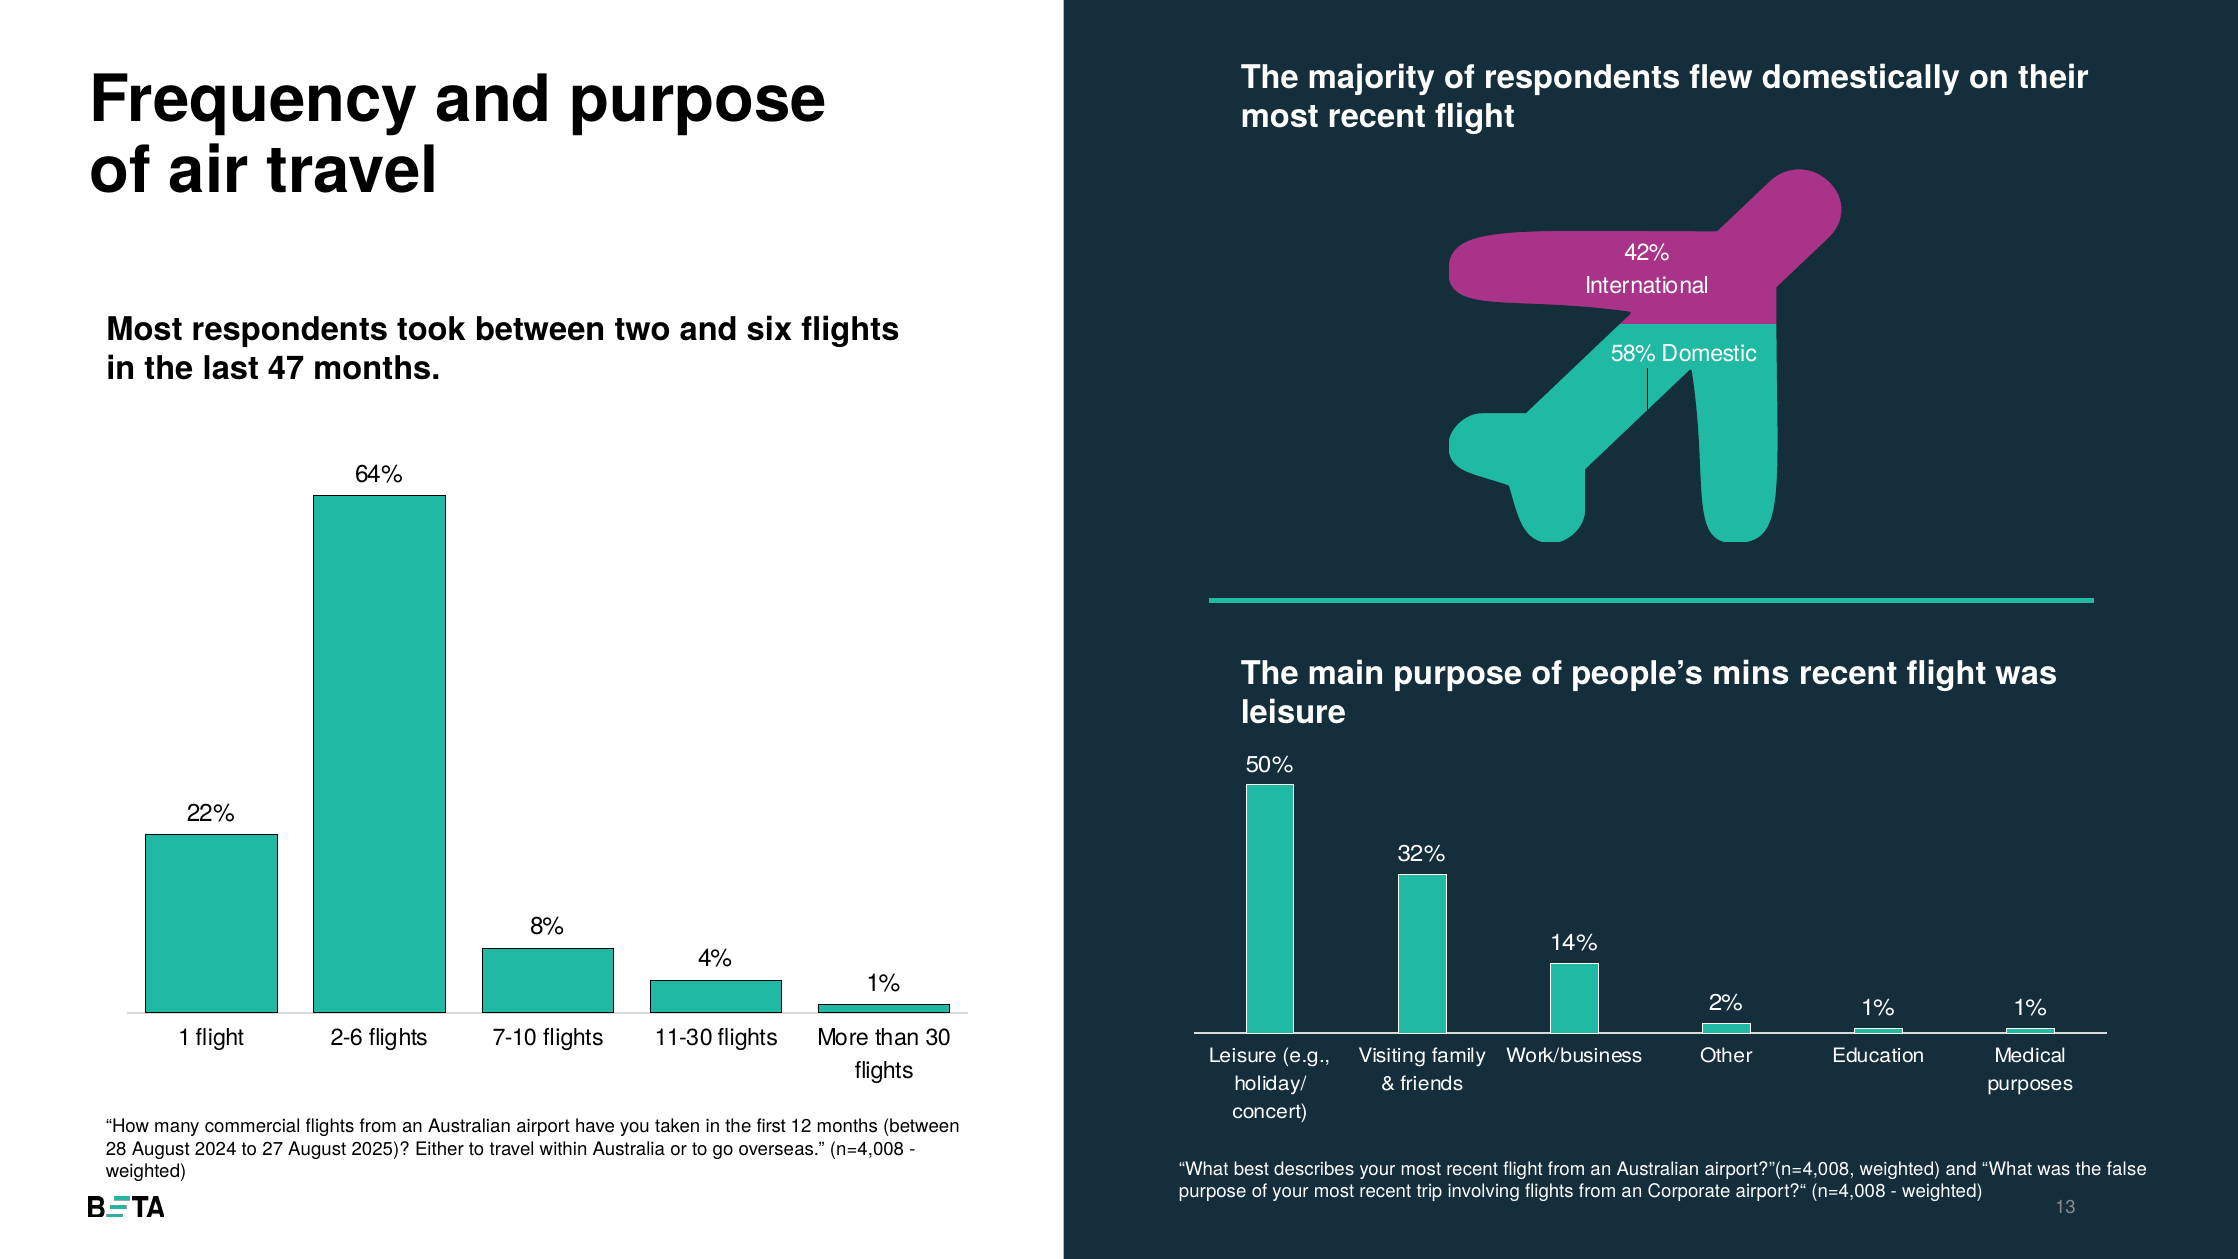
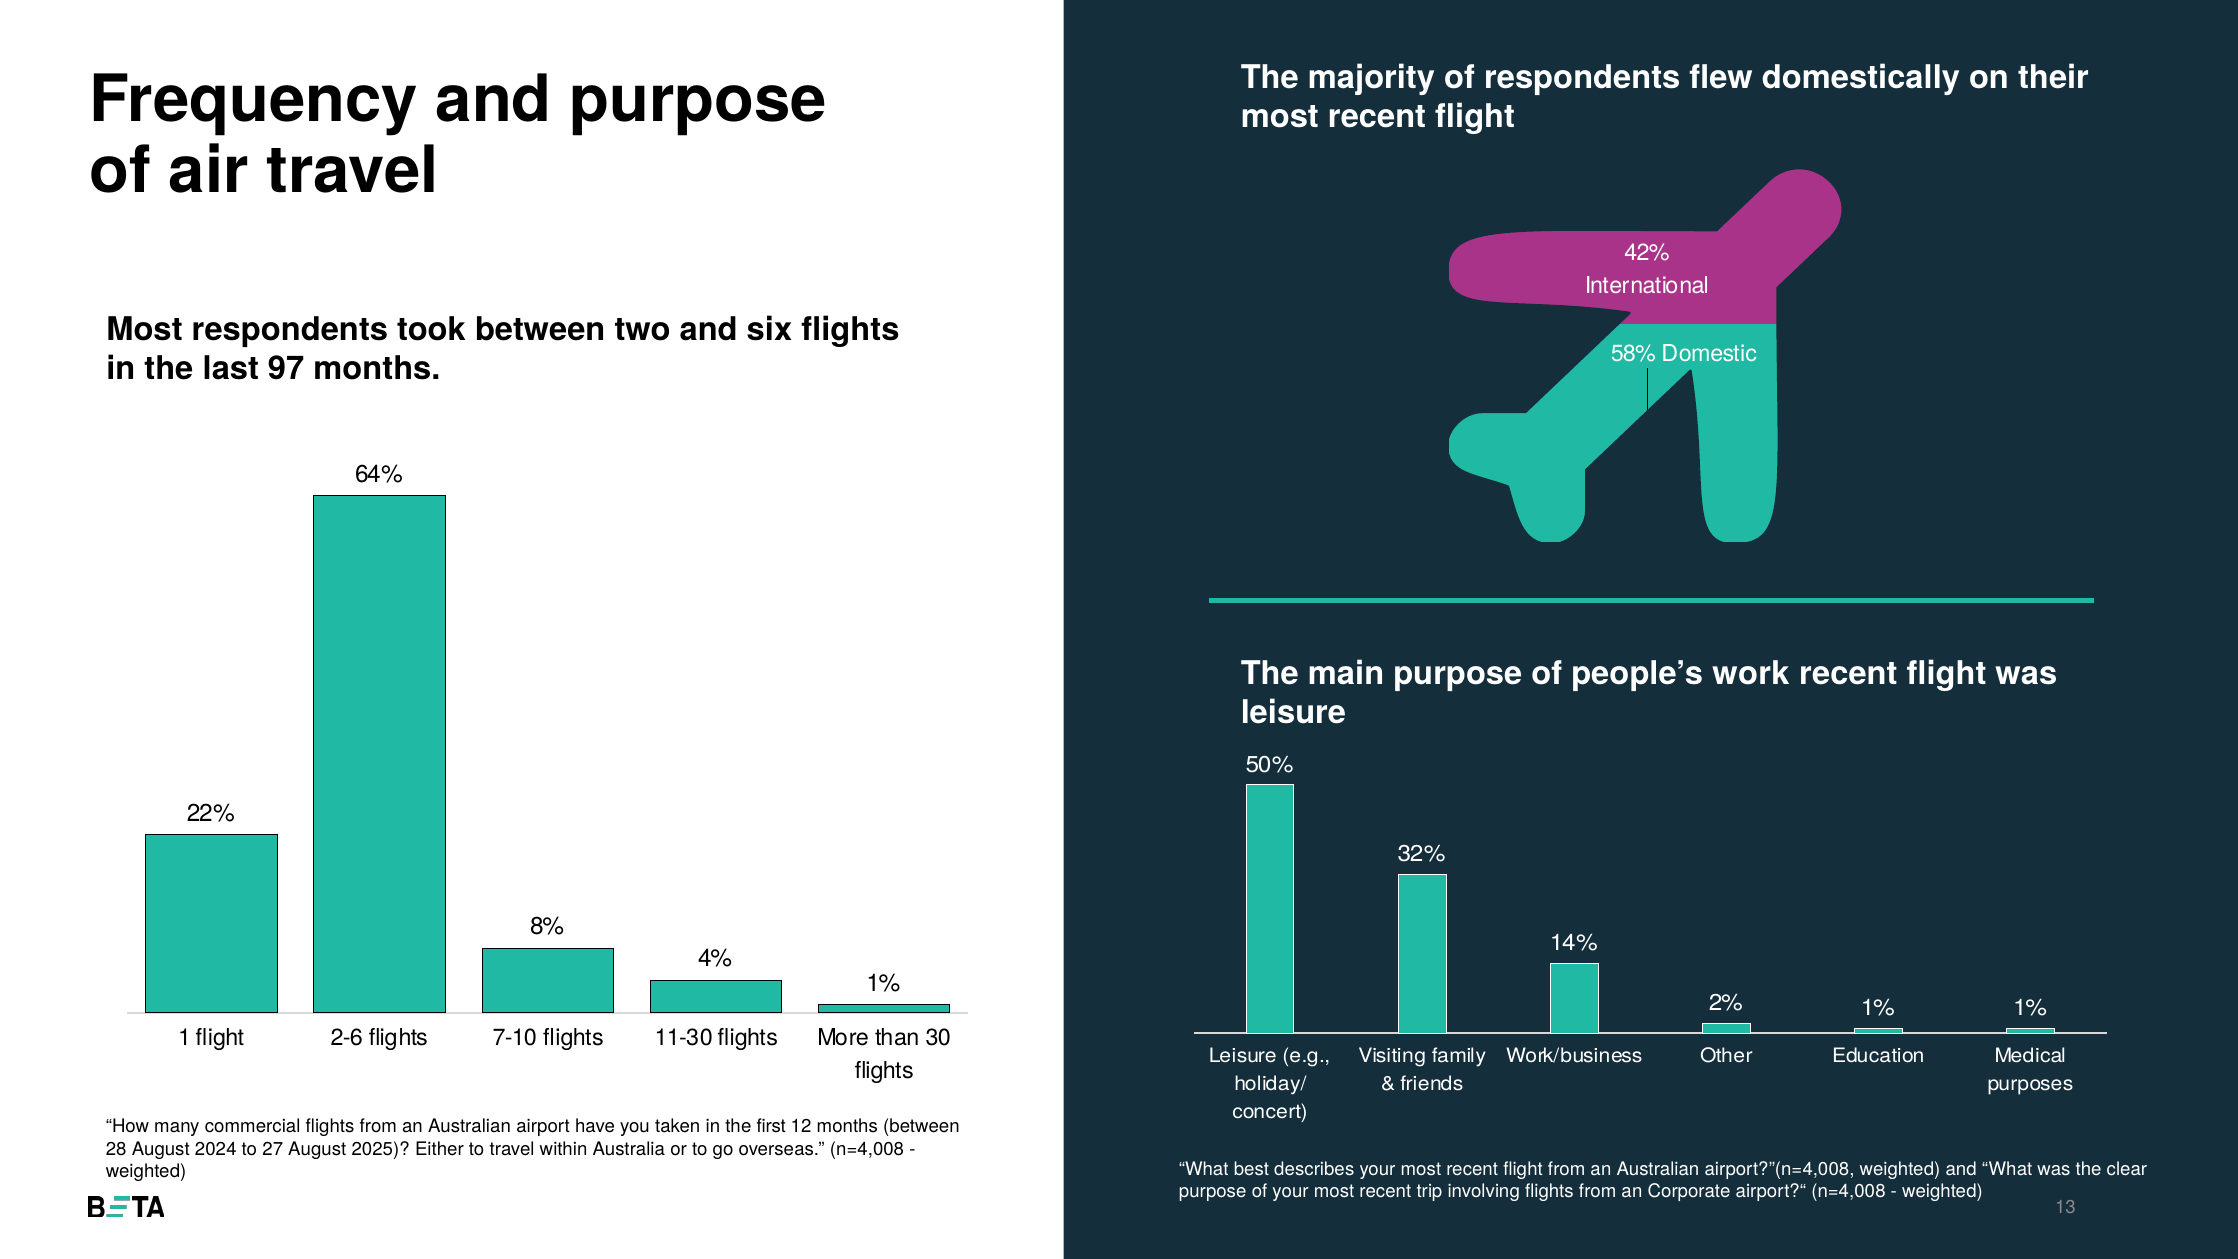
47: 47 -> 97
mins: mins -> work
false: false -> clear
